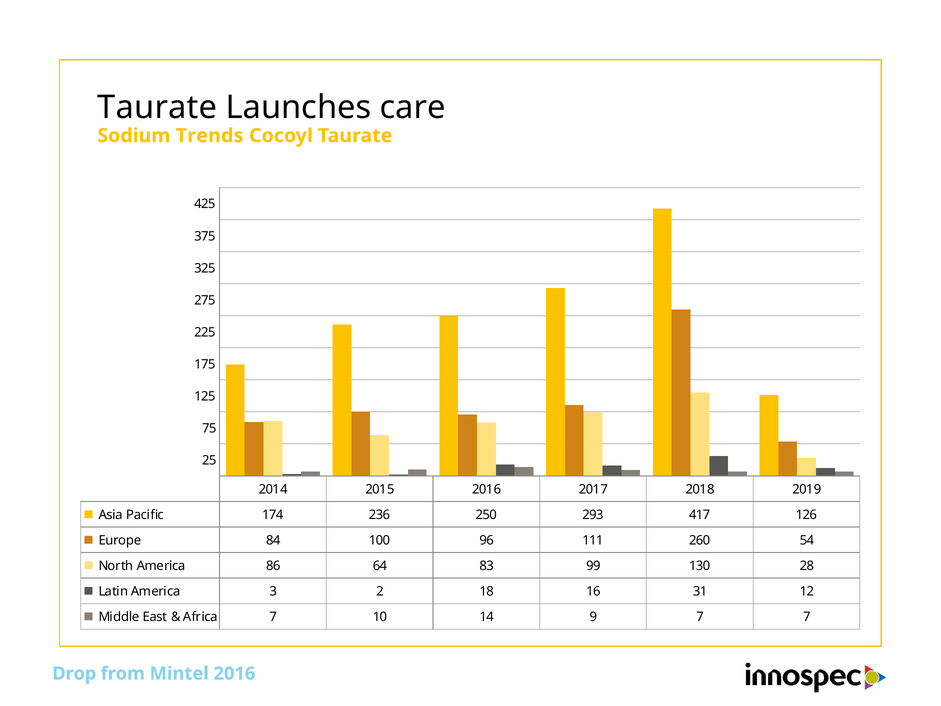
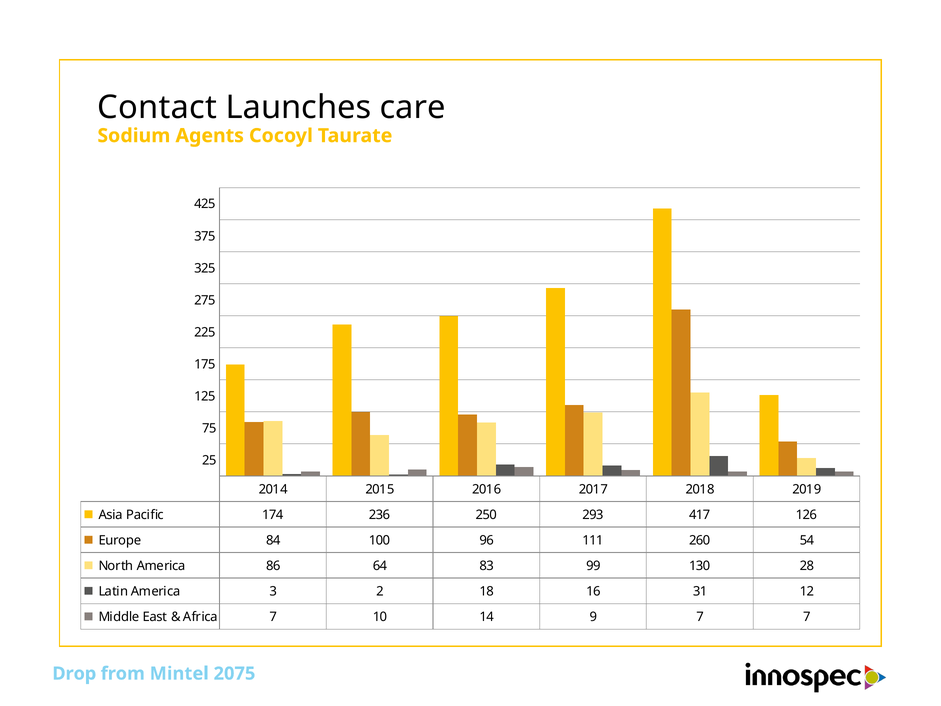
Taurate at (157, 107): Taurate -> Contact
Trends: Trends -> Agents
Mintel 2016: 2016 -> 2075
